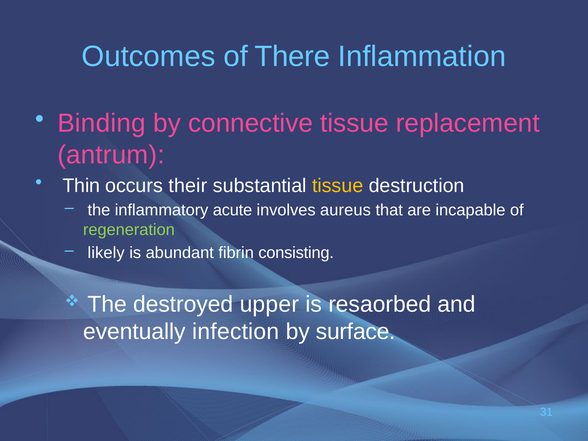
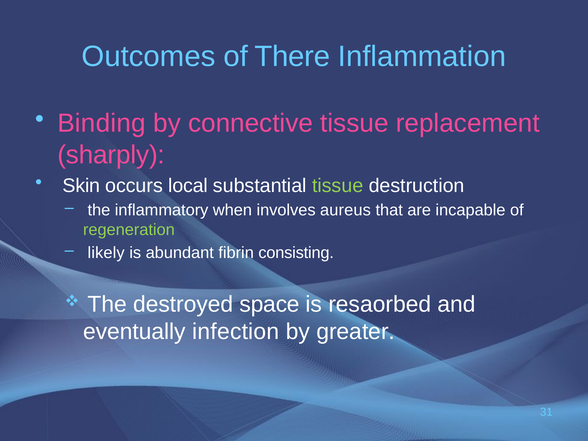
antrum: antrum -> sharply
Thin: Thin -> Skin
their: their -> local
tissue at (338, 186) colour: yellow -> light green
acute: acute -> when
upper: upper -> space
surface: surface -> greater
